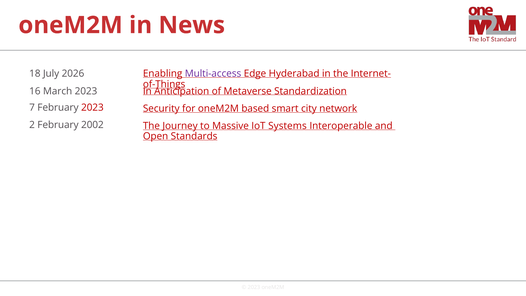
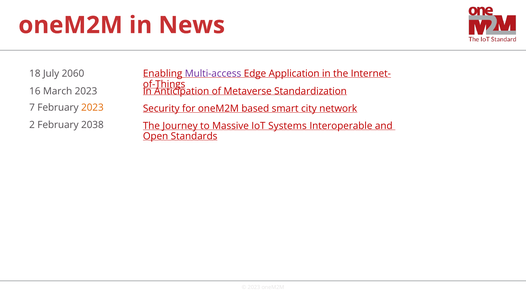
2026: 2026 -> 2060
Hyderabad: Hyderabad -> Application
2023 at (92, 108) colour: red -> orange
2002: 2002 -> 2038
